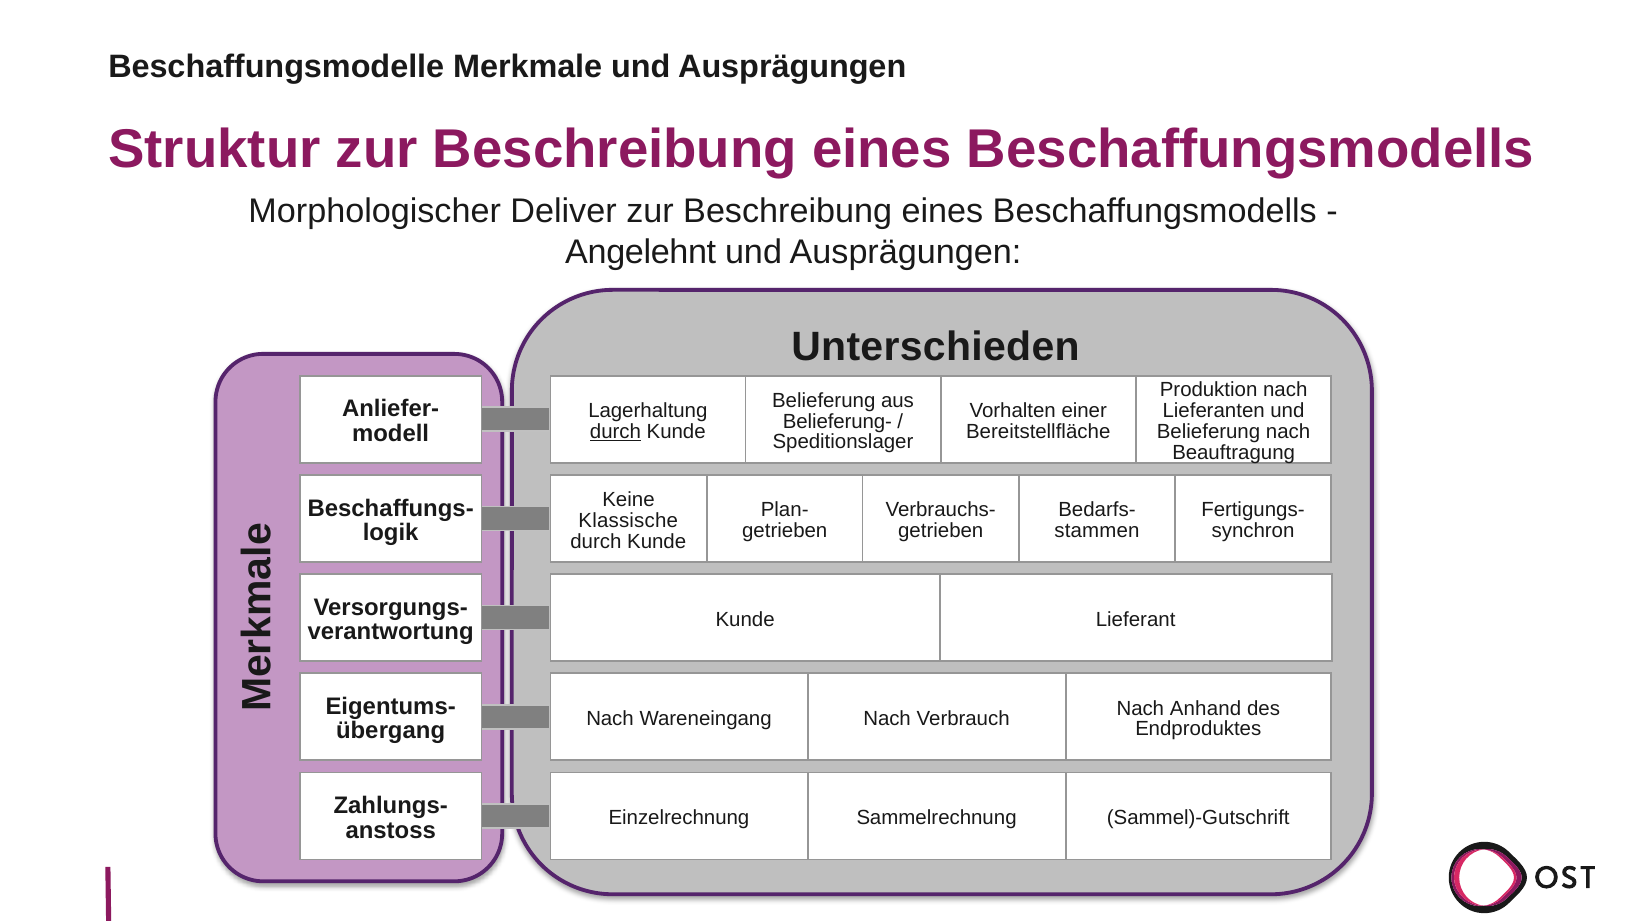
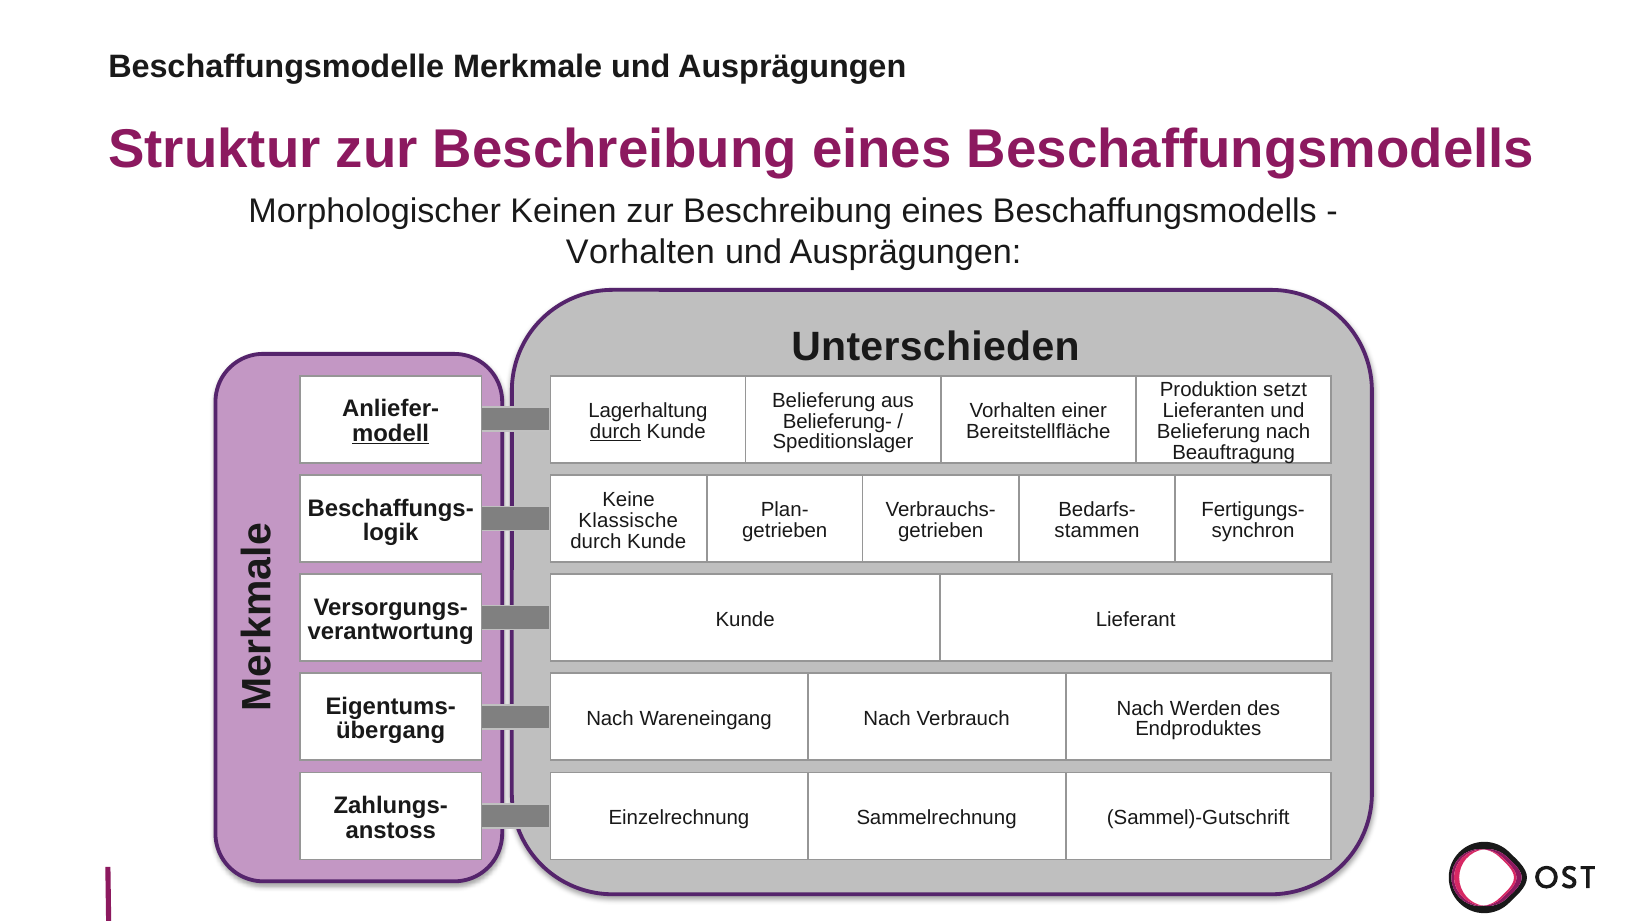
Deliver: Deliver -> Keinen
Angelehnt at (641, 252): Angelehnt -> Vorhalten
Produktion nach: nach -> setzt
modell underline: none -> present
Anhand: Anhand -> Werden
